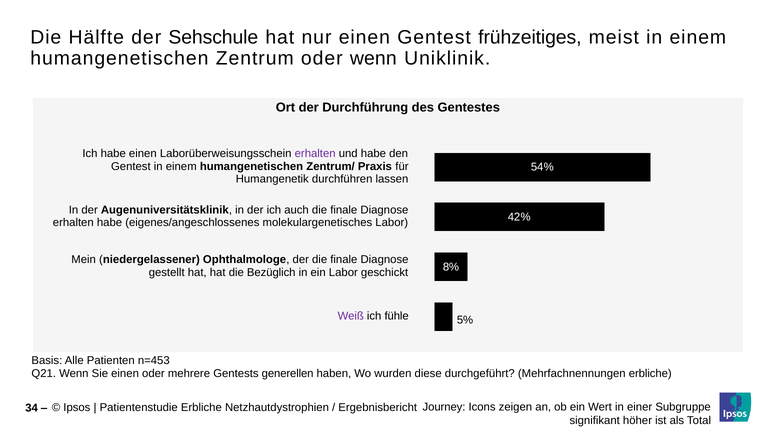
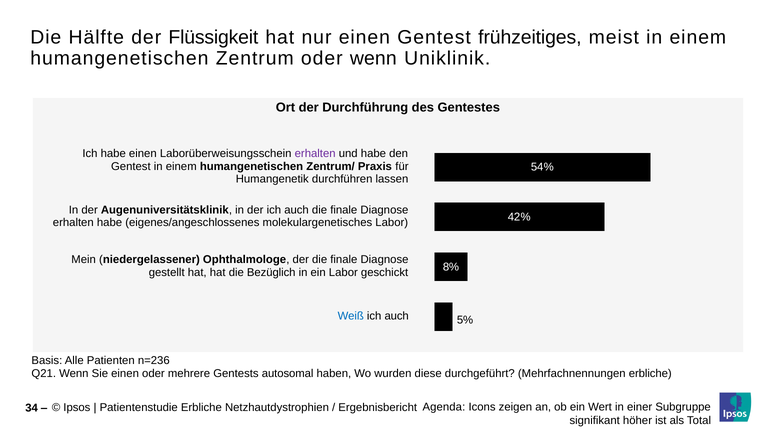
Sehschule: Sehschule -> Flüssigkeit
Weiß colour: purple -> blue
fühle at (397, 316): fühle -> auch
n=453: n=453 -> n=236
generellen: generellen -> autosomal
Journey: Journey -> Agenda
